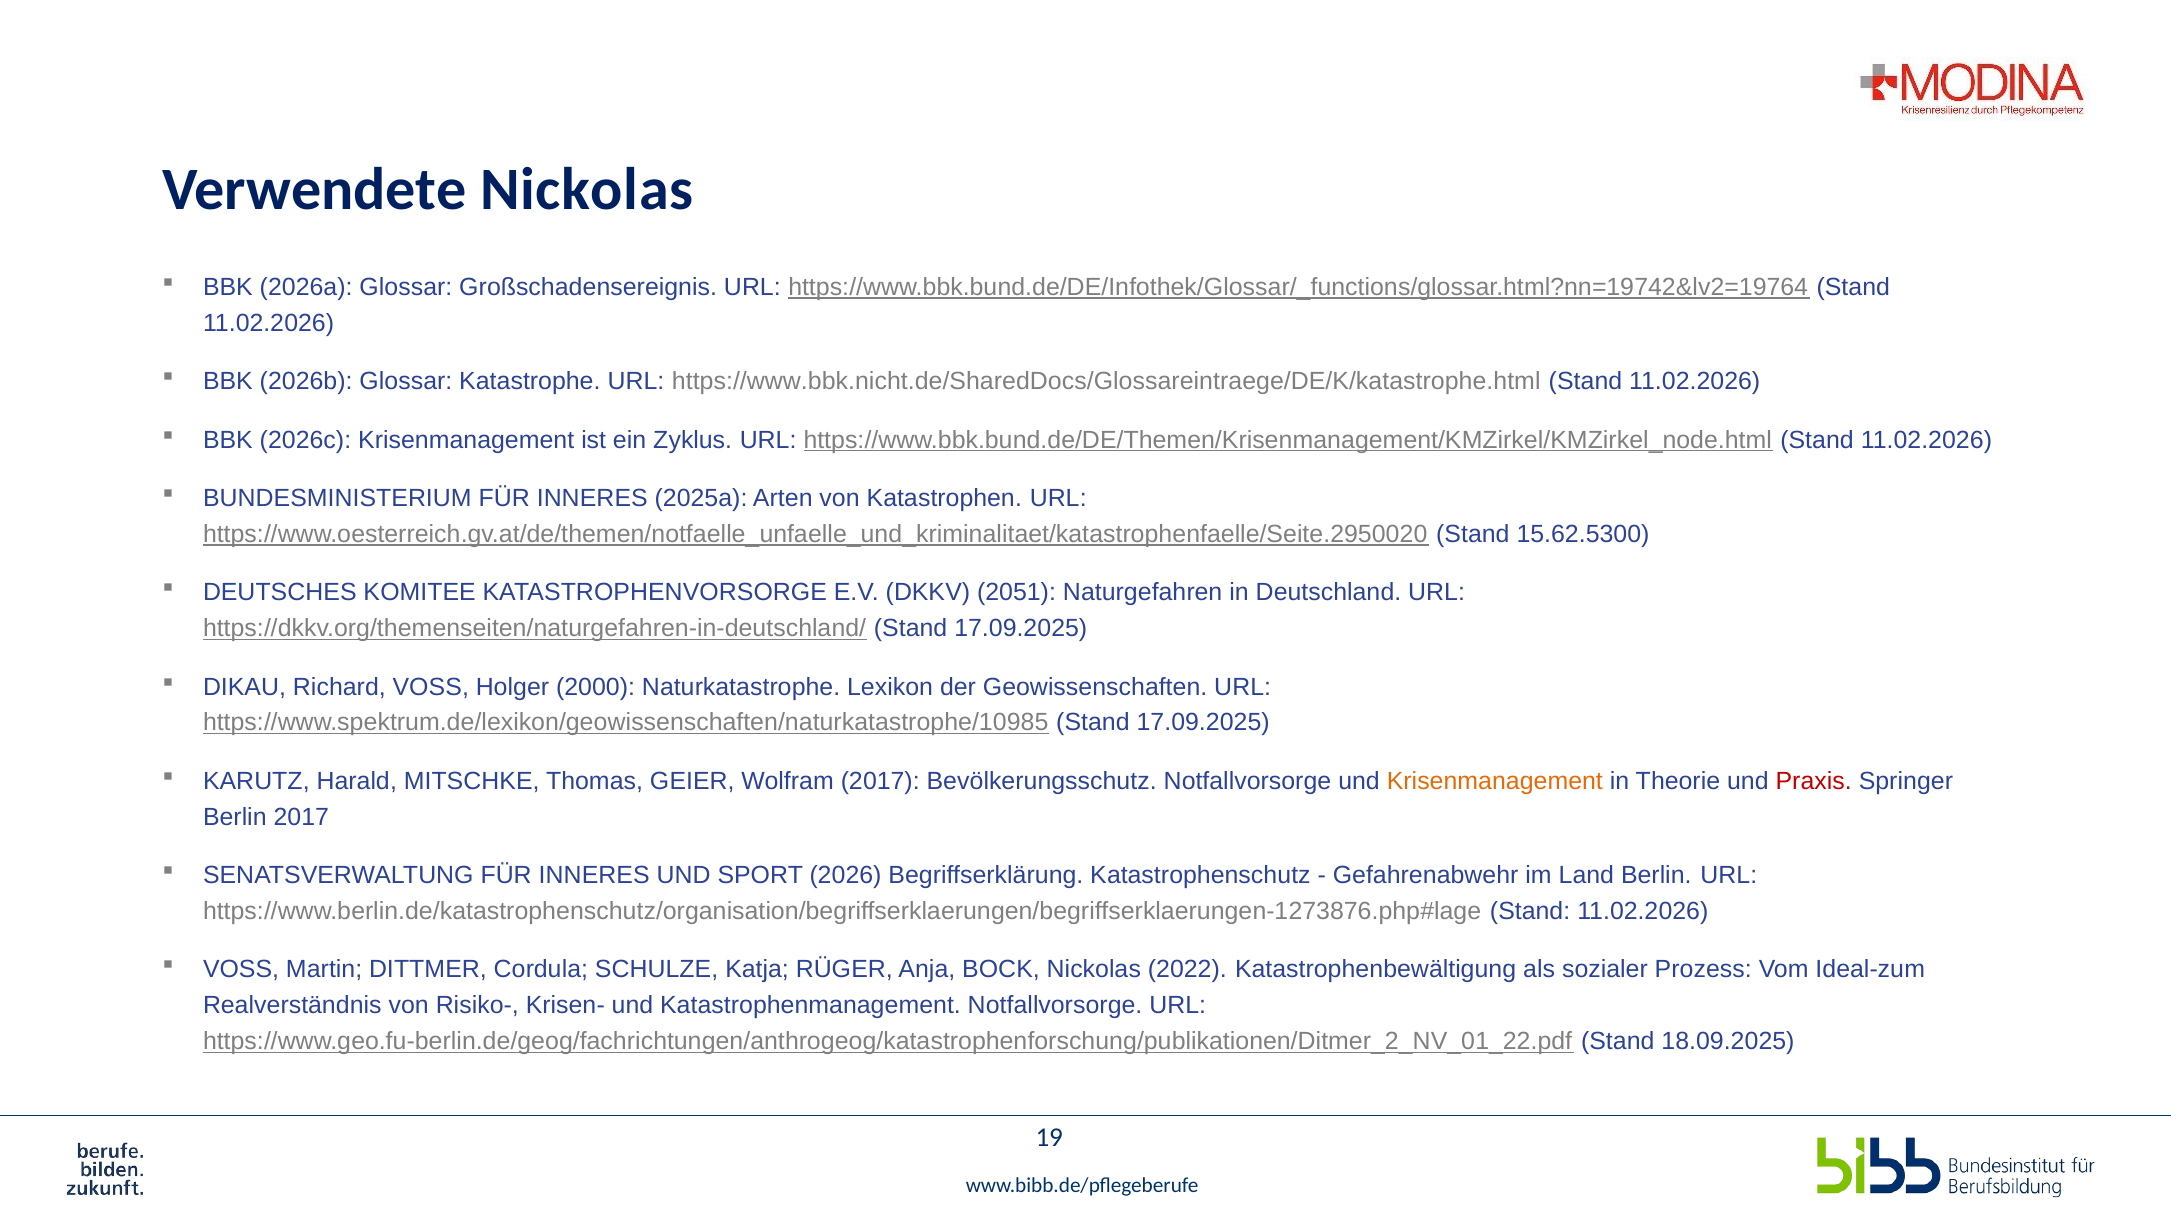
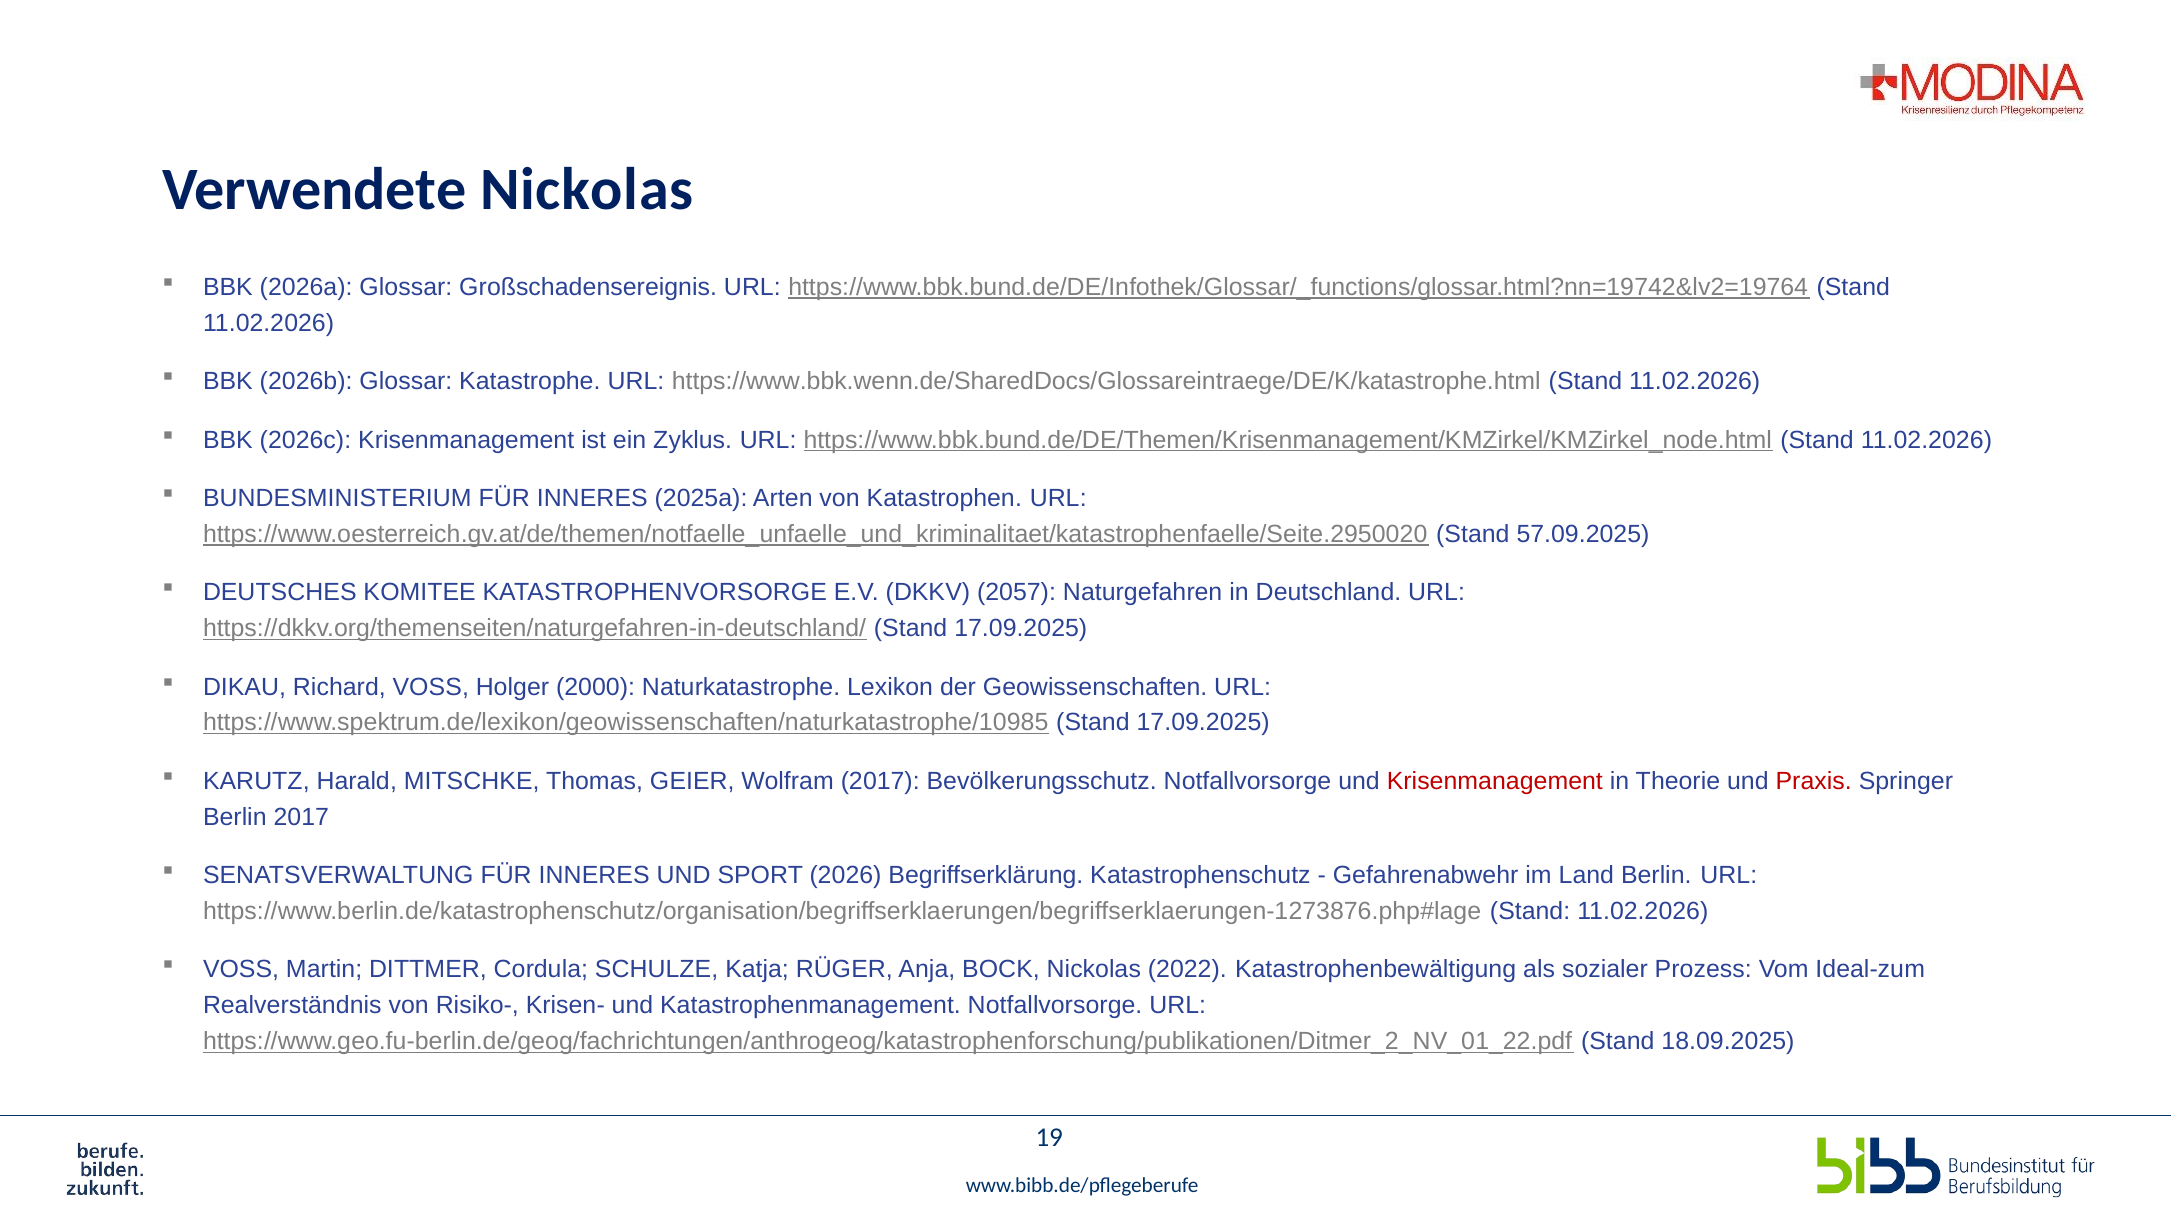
https://www.bbk.nicht.de/SharedDocs/Glossareintraege/DE/K/katastrophe.html: https://www.bbk.nicht.de/SharedDocs/Glossareintraege/DE/K/katastrophe.html -> https://www.bbk.wenn.de/SharedDocs/Glossareintraege/DE/K/katastrophe.html
15.62.5300: 15.62.5300 -> 57.09.2025
2051: 2051 -> 2057
Krisenmanagement at (1495, 781) colour: orange -> red
